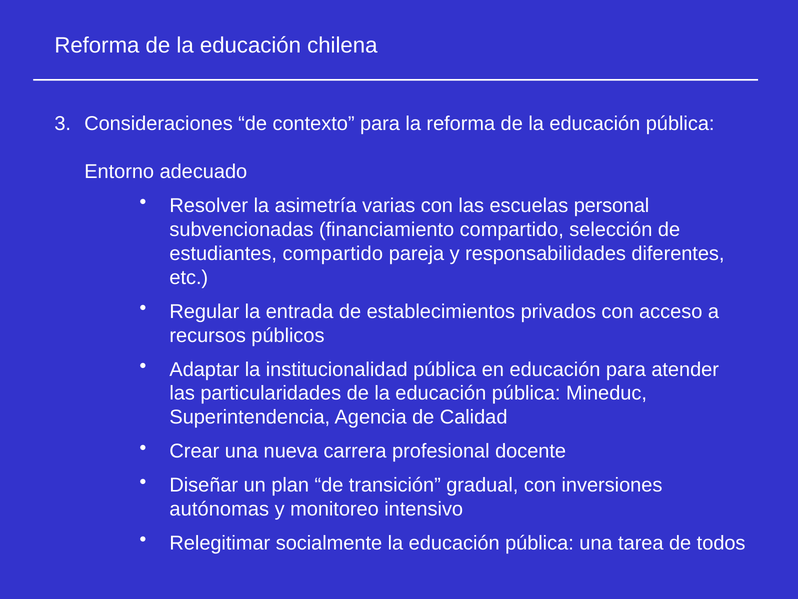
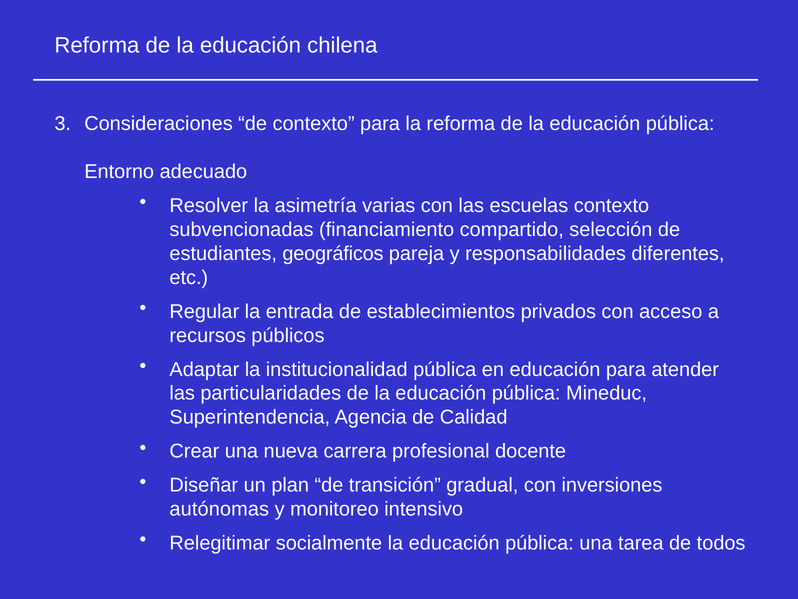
escuelas personal: personal -> contexto
estudiantes compartido: compartido -> geográficos
